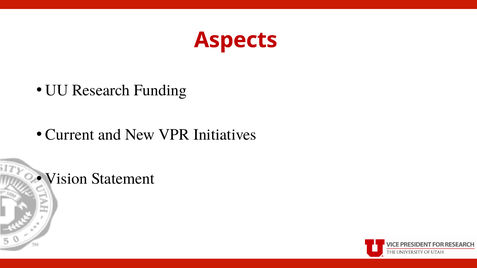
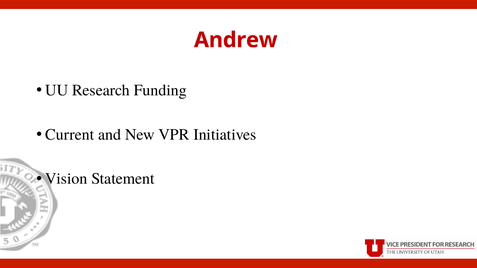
Aspects: Aspects -> Andrew
